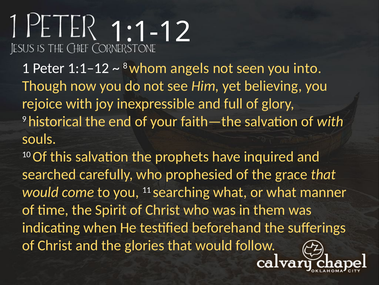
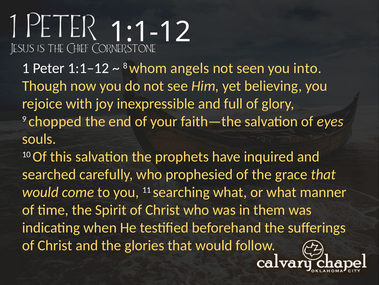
historical: historical -> chopped
of with: with -> eyes
